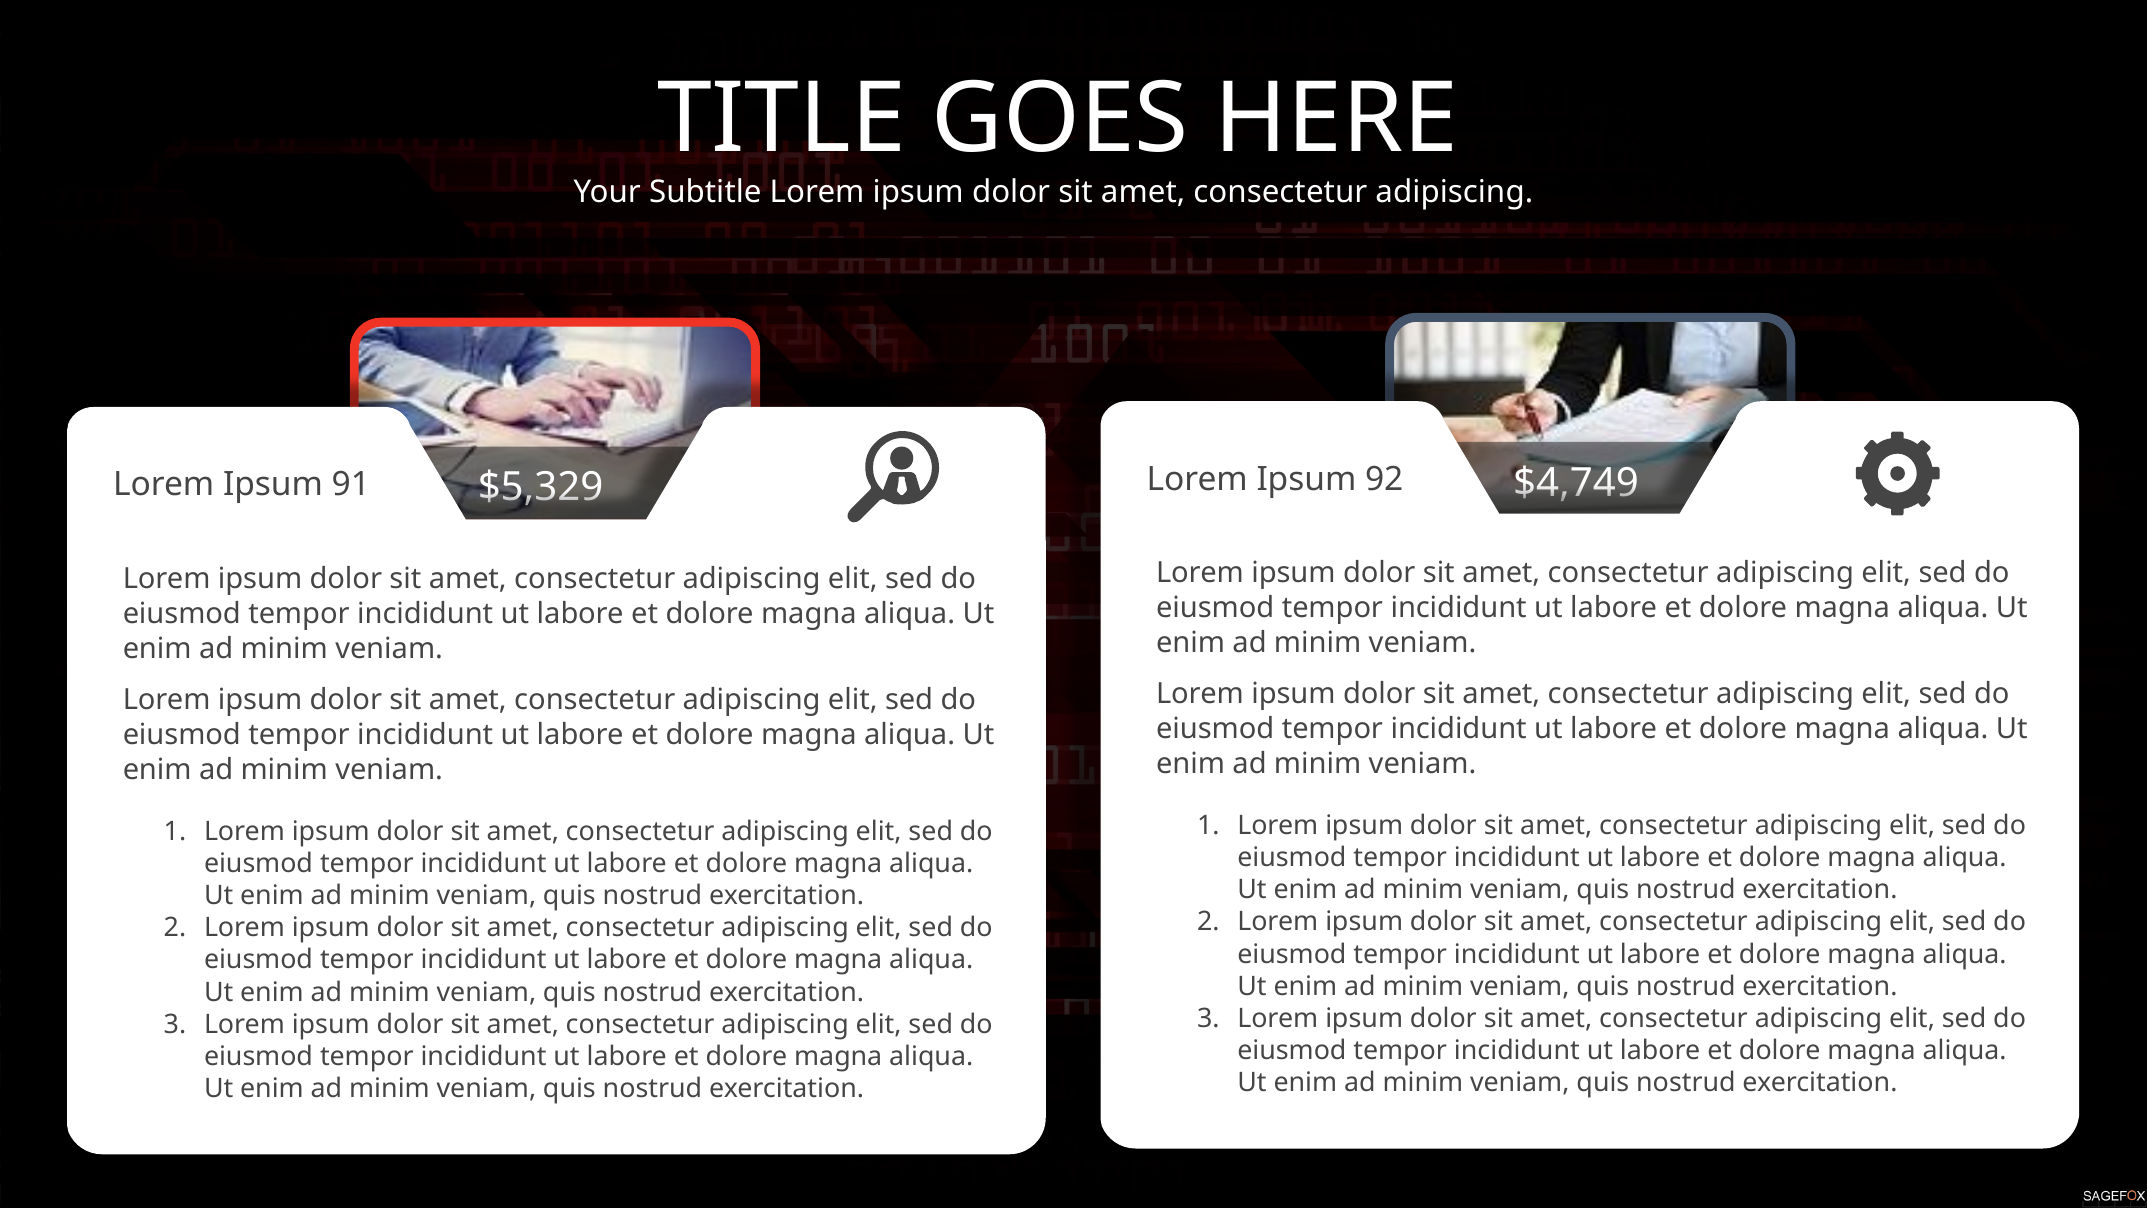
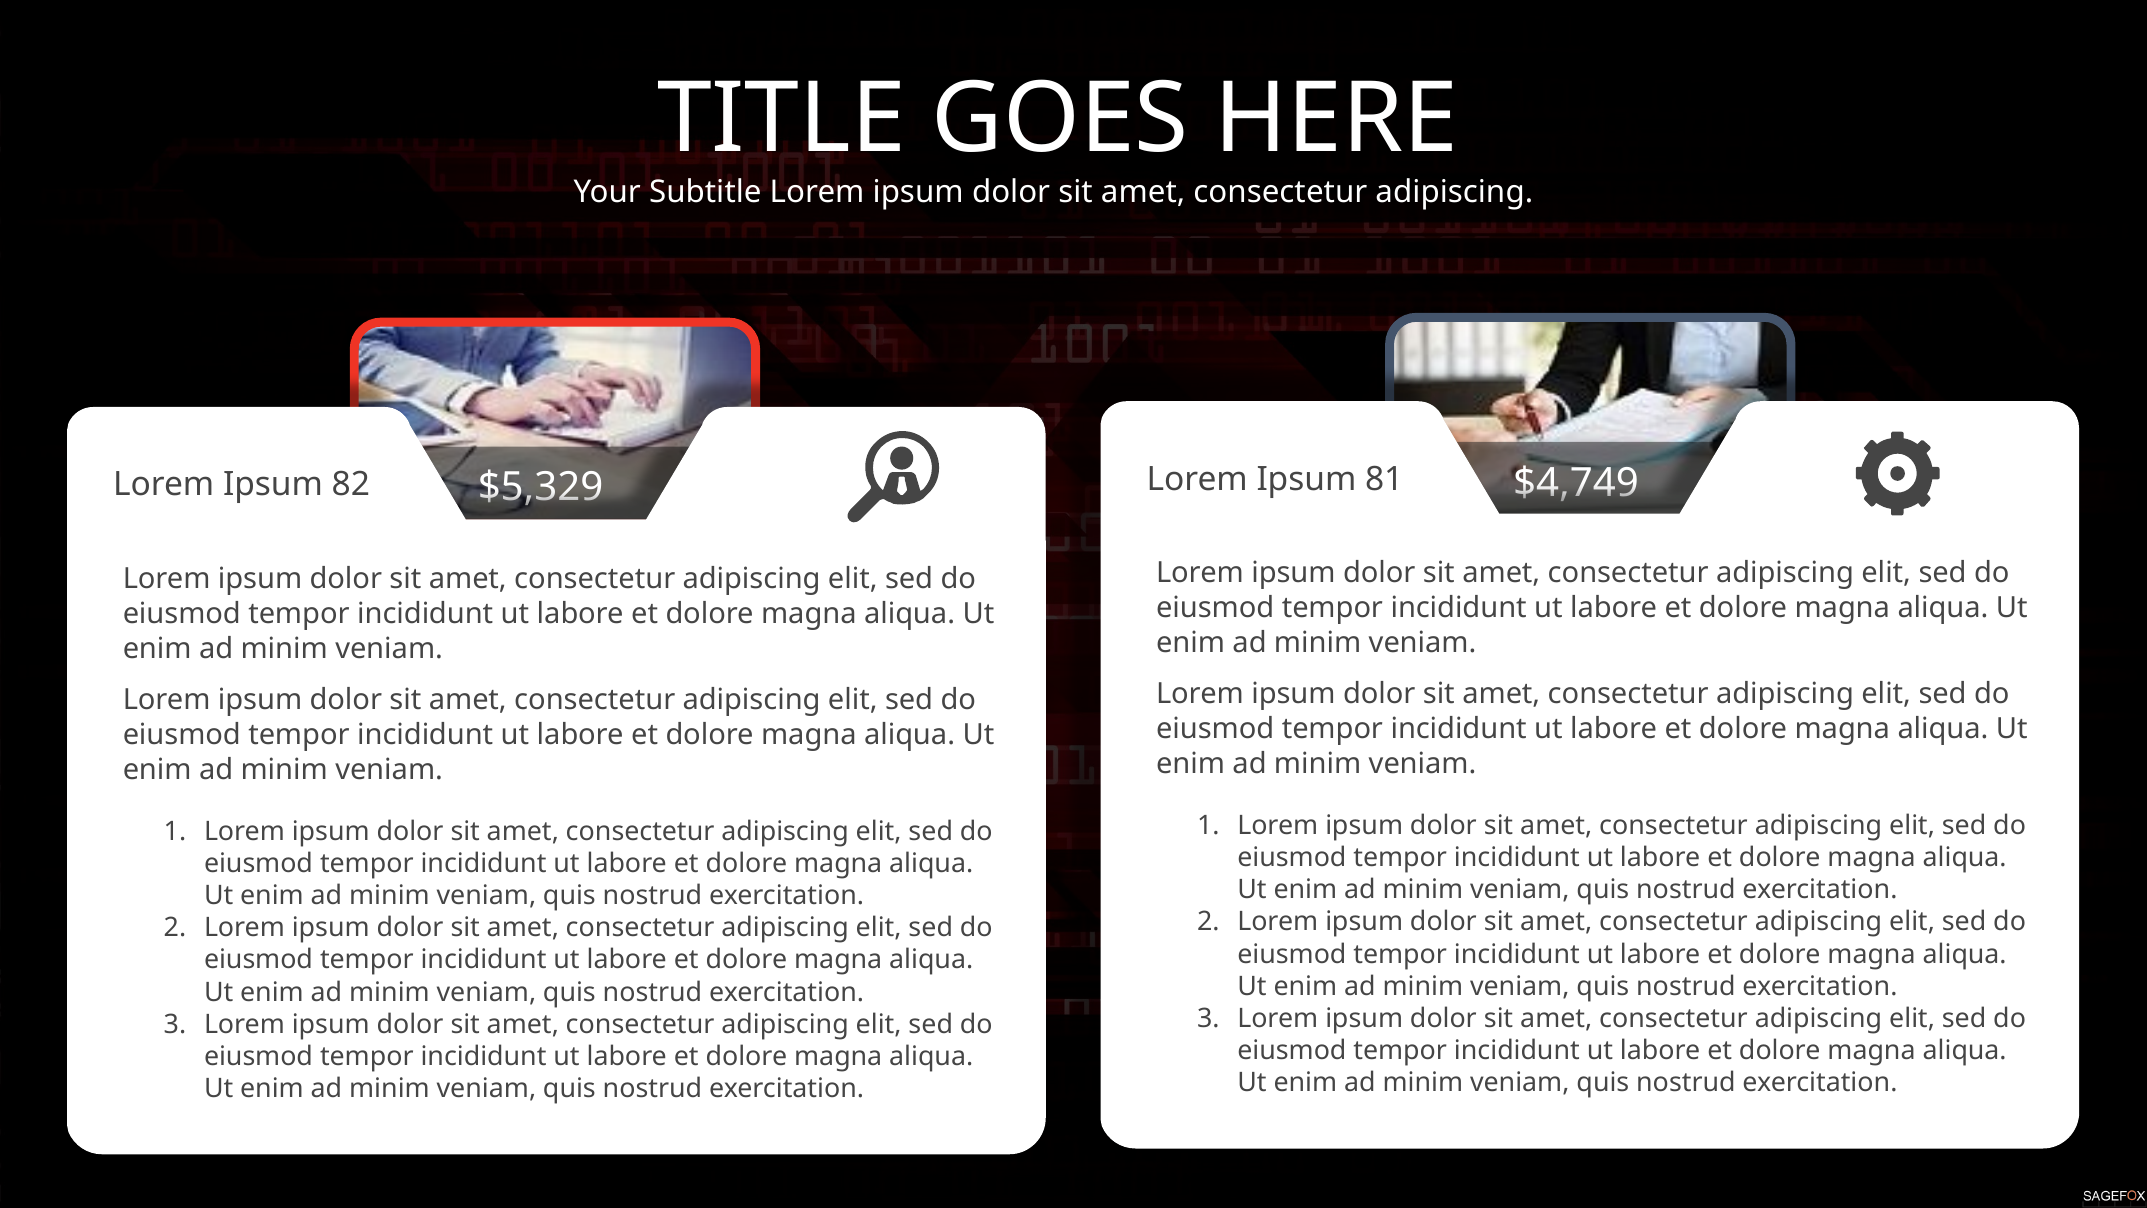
92: 92 -> 81
91: 91 -> 82
